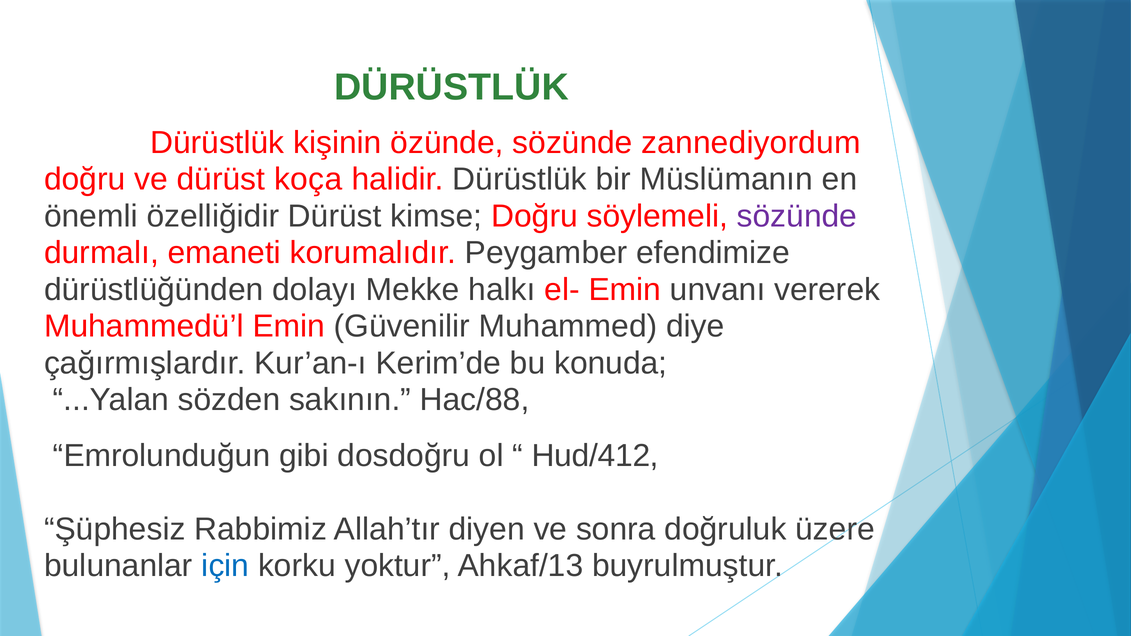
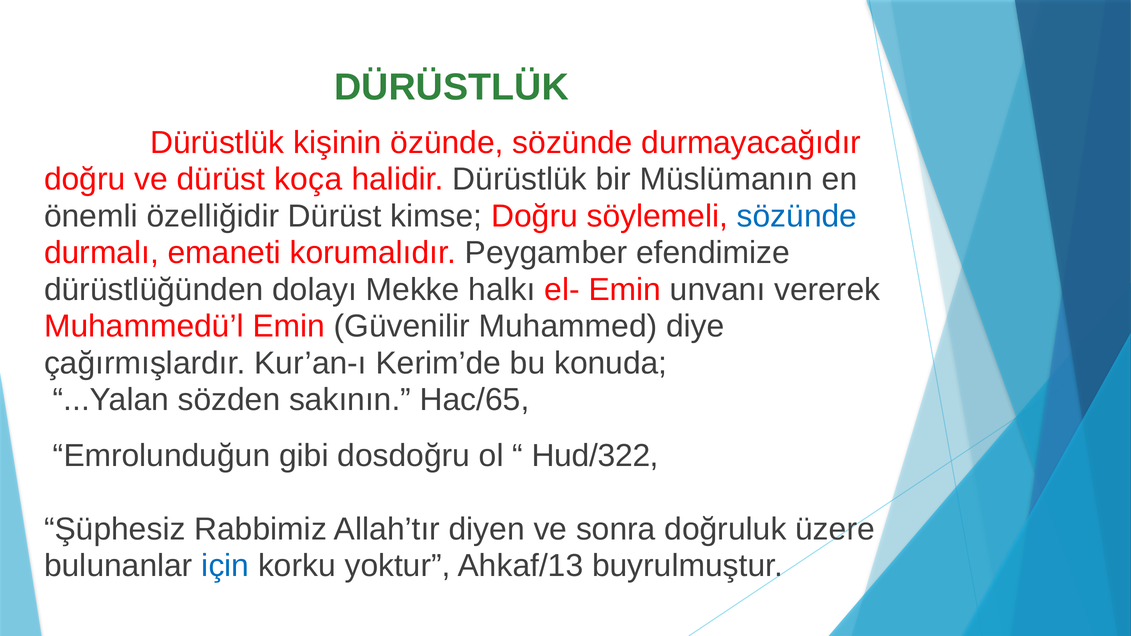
zannediyordum: zannediyordum -> durmayacağıdır
sözünde at (797, 216) colour: purple -> blue
Hac/88: Hac/88 -> Hac/65
Hud/412: Hud/412 -> Hud/322
